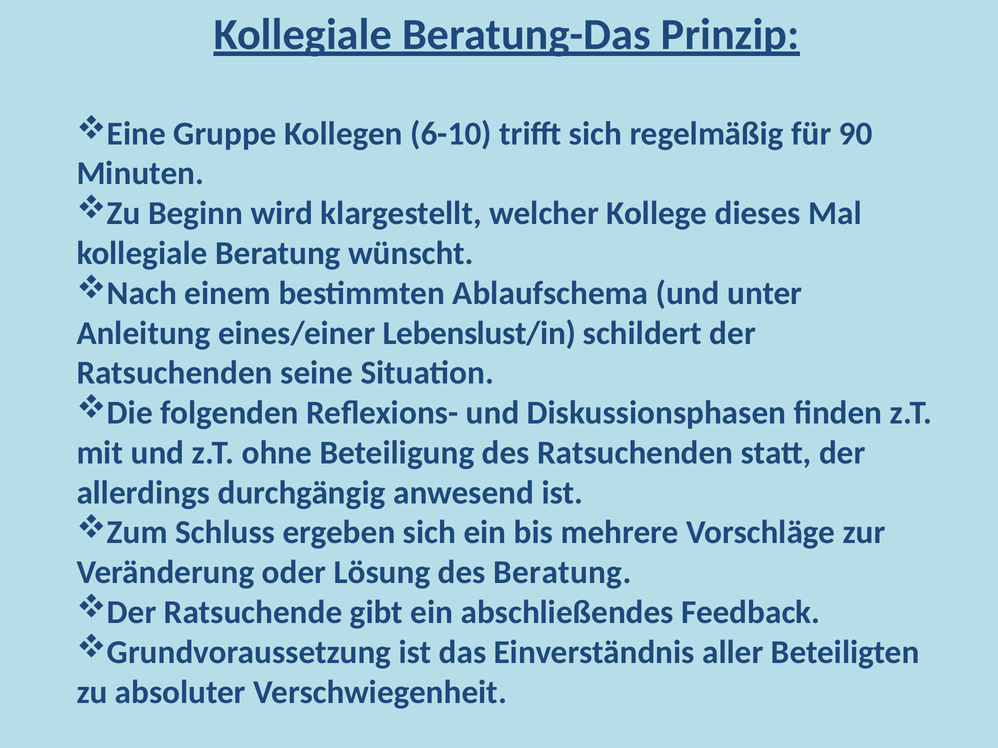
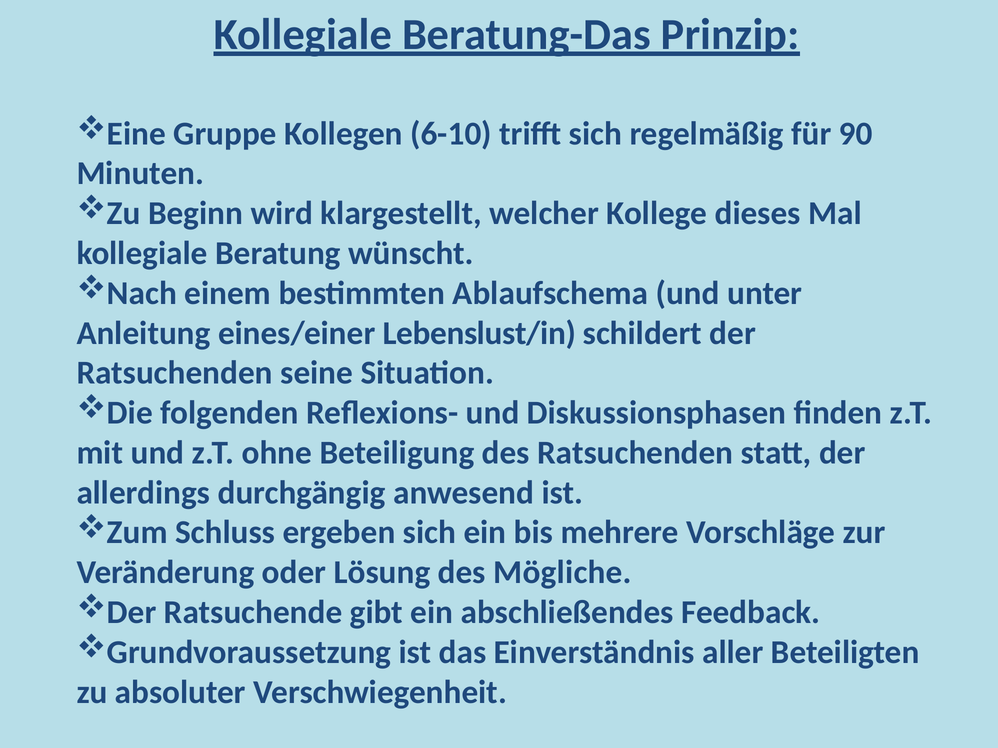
des Beratung: Beratung -> Mögliche
